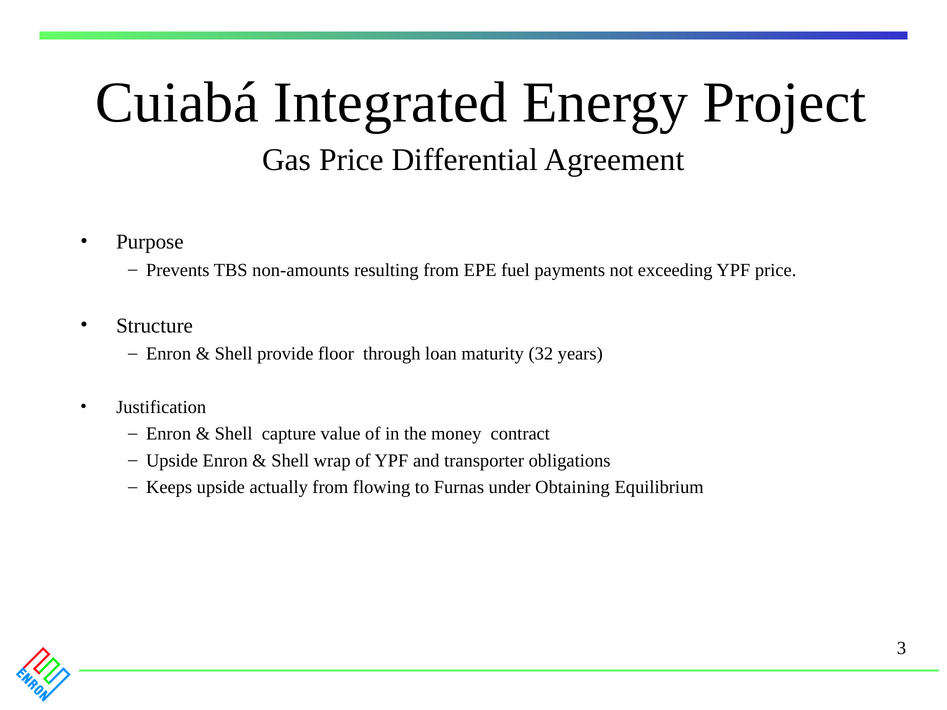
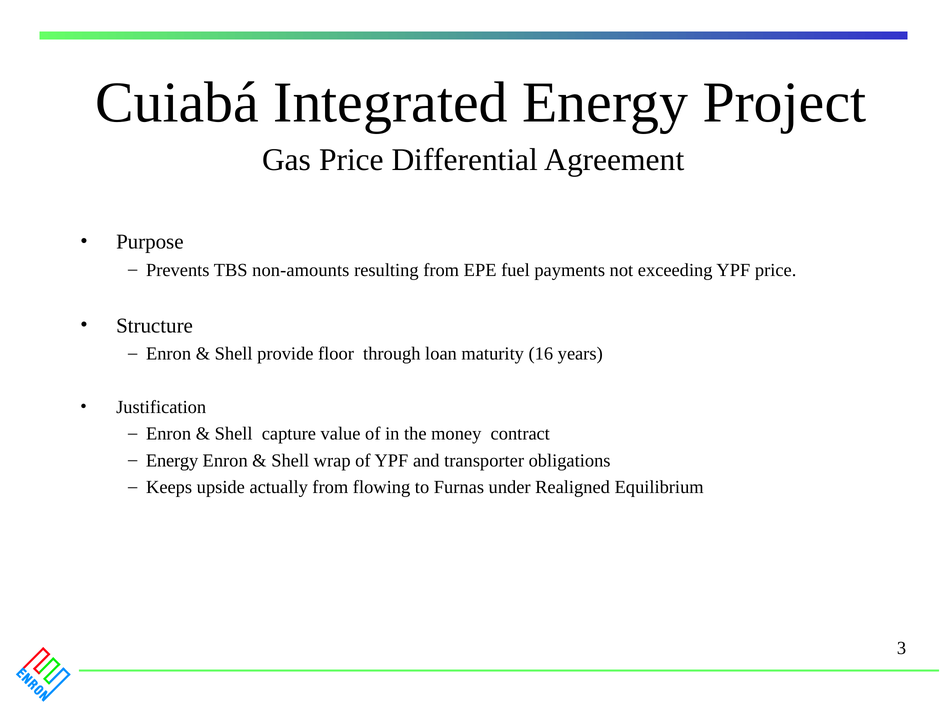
32: 32 -> 16
Upside at (172, 461): Upside -> Energy
Obtaining: Obtaining -> Realigned
